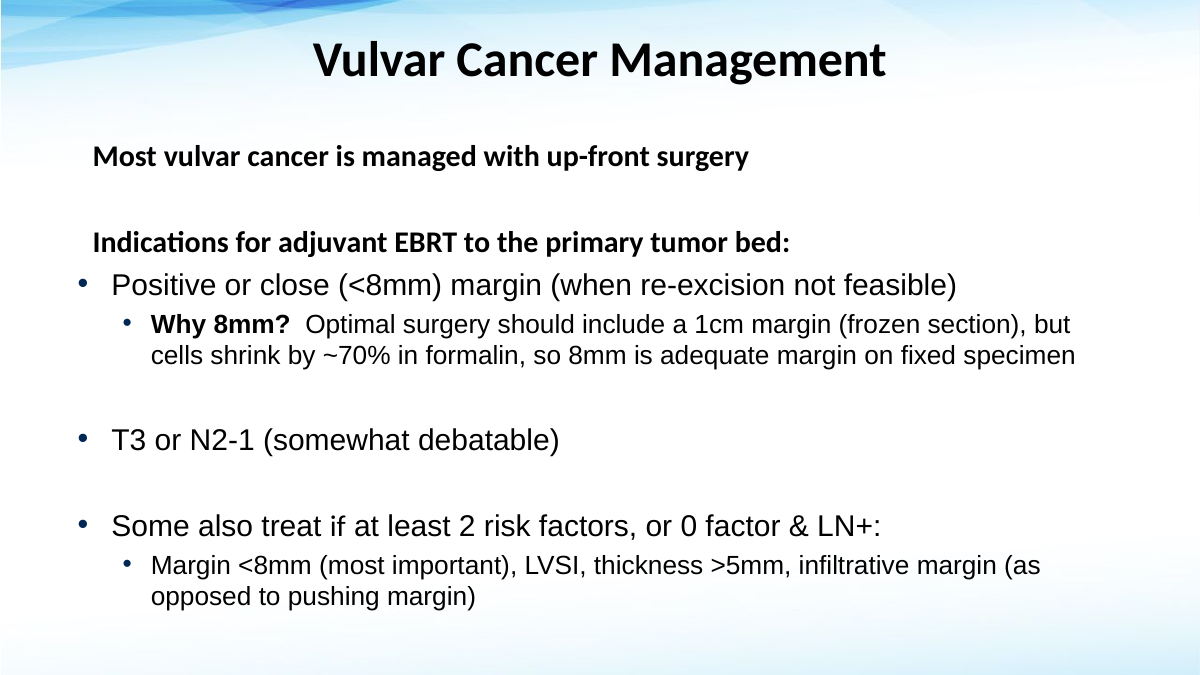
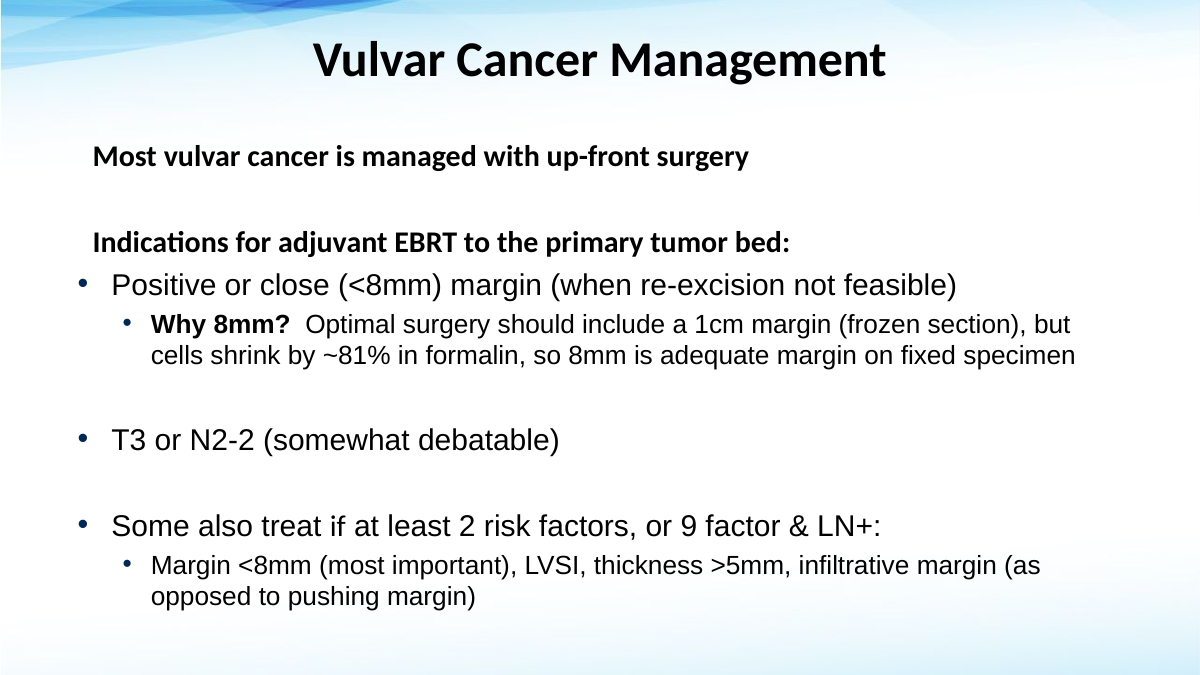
~70%: ~70% -> ~81%
N2-1: N2-1 -> N2-2
0: 0 -> 9
